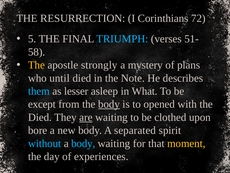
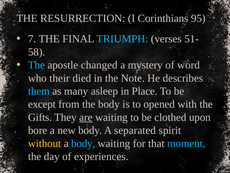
72: 72 -> 95
5: 5 -> 7
The at (36, 65) colour: yellow -> light blue
strongly: strongly -> changed
plans: plans -> word
until: until -> their
lesser: lesser -> many
What: What -> Place
body at (109, 104) underline: present -> none
Died at (40, 117): Died -> Gifts
without colour: light blue -> yellow
moment colour: yellow -> light blue
